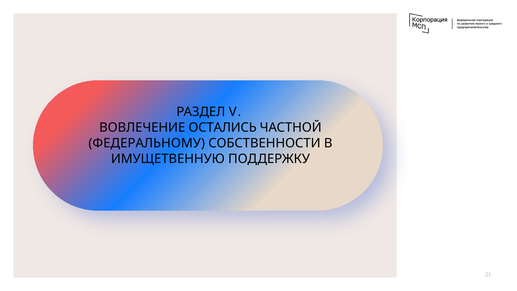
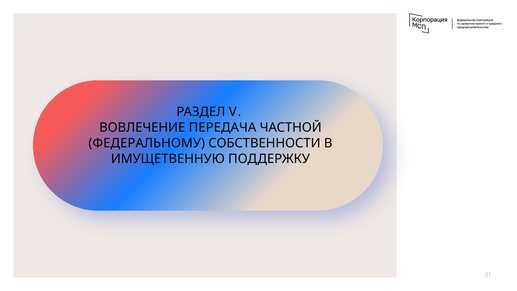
ОСТАЛИСЬ: ОСТАЛИСЬ -> ПЕРЕДАЧА
